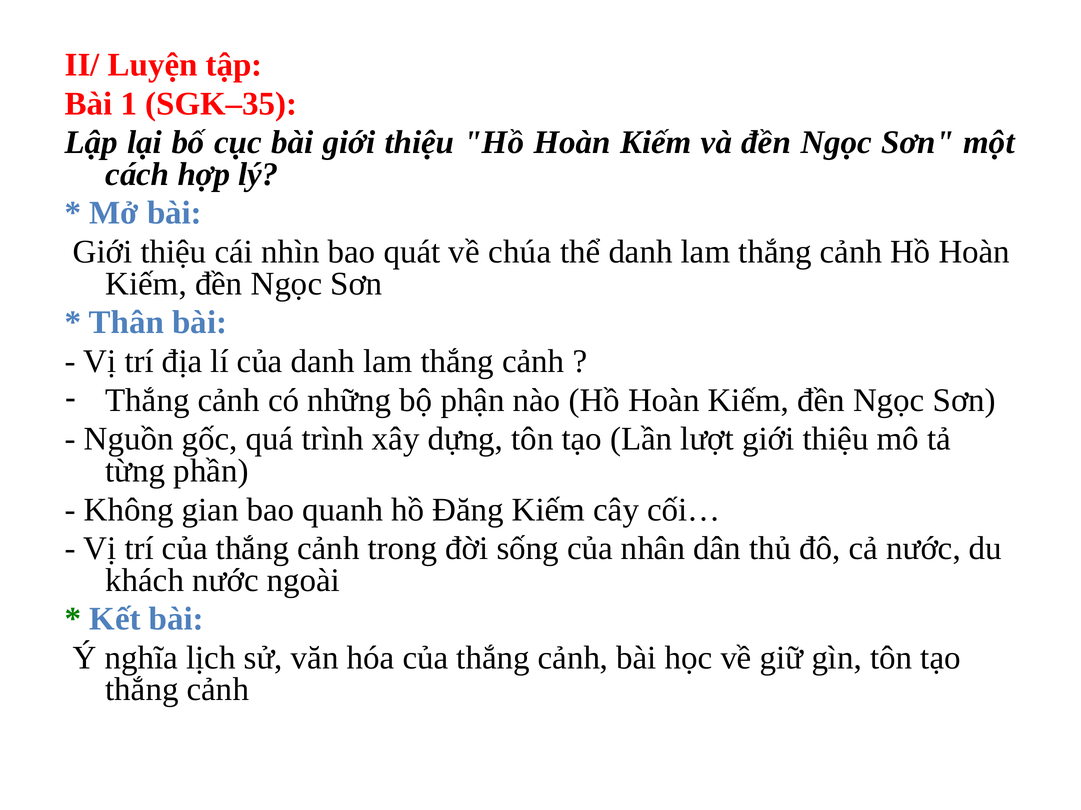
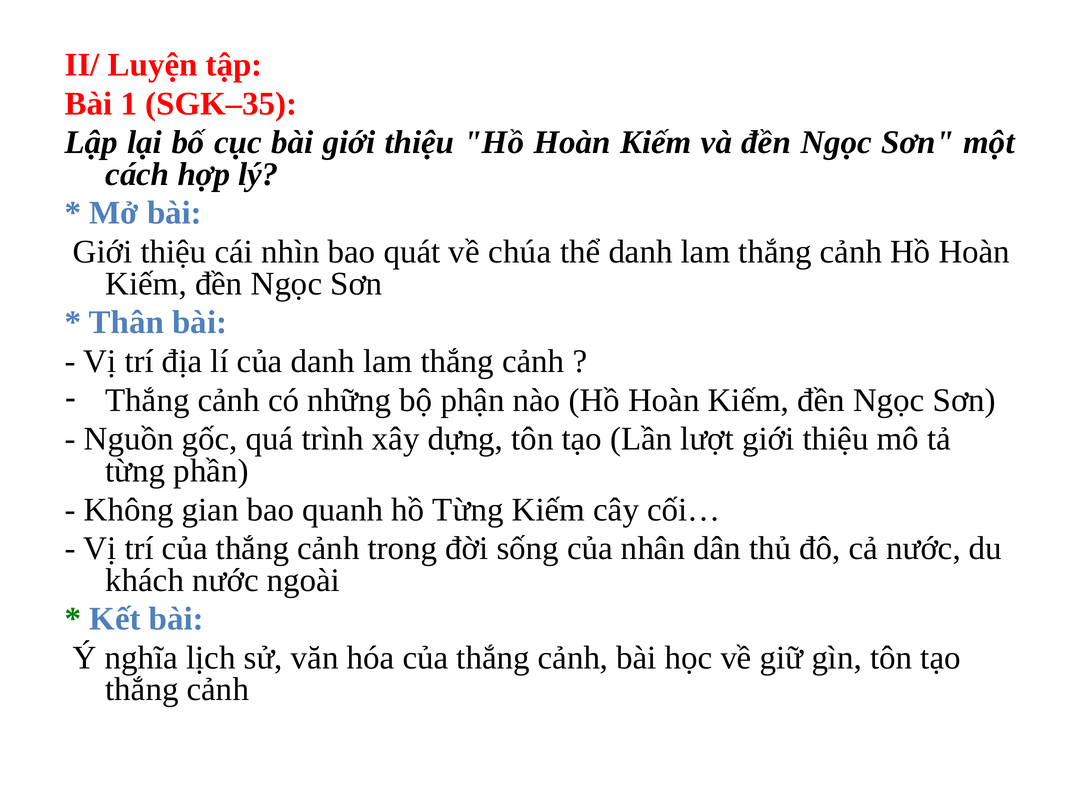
hồ Đăng: Đăng -> Từng
